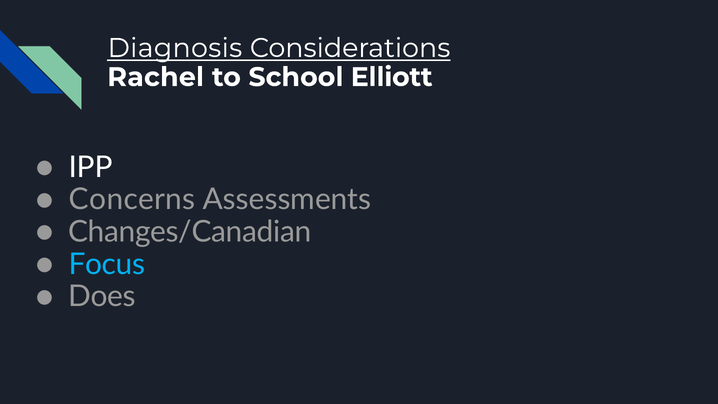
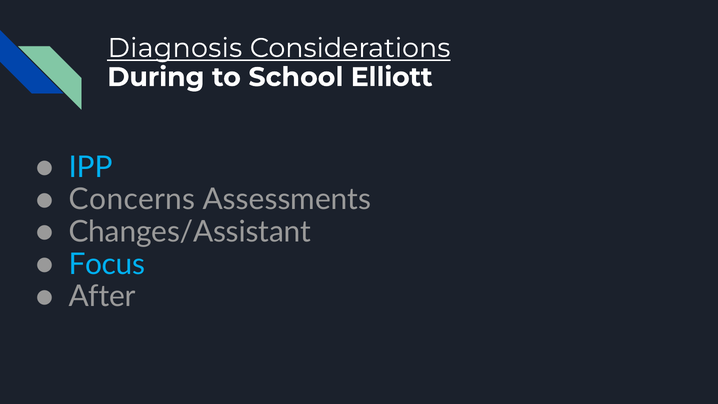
Rachel: Rachel -> During
IPP colour: white -> light blue
Changes/Canadian: Changes/Canadian -> Changes/Assistant
Does: Does -> After
